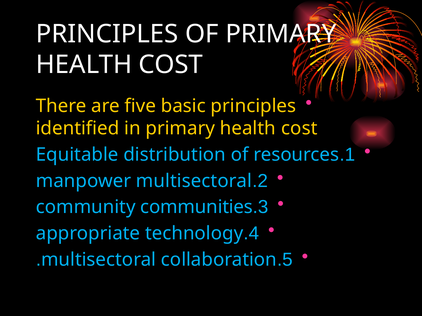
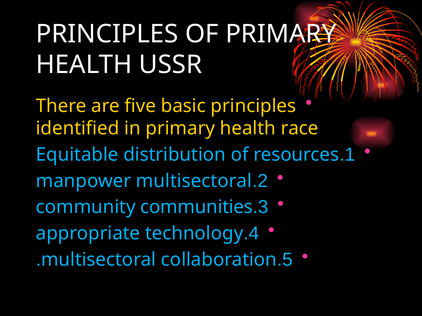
COST at (171, 65): COST -> USSR
in primary health cost: cost -> race
